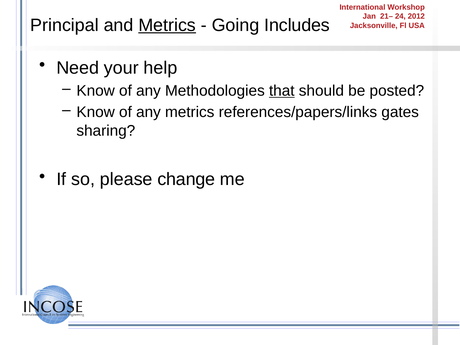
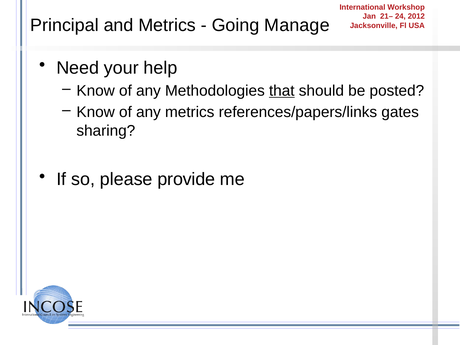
Metrics at (167, 25) underline: present -> none
Includes: Includes -> Manage
change: change -> provide
